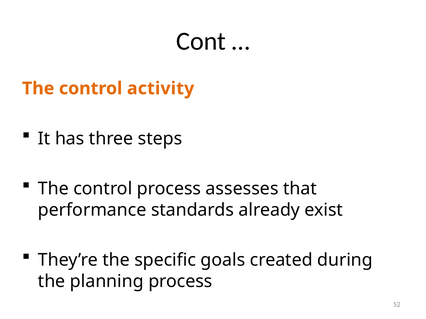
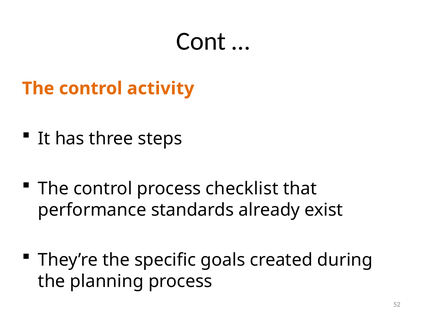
assesses: assesses -> checklist
